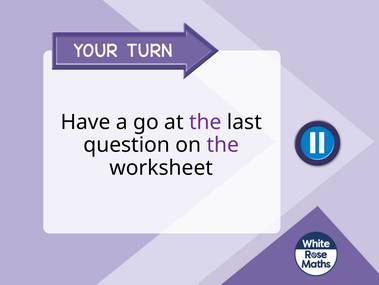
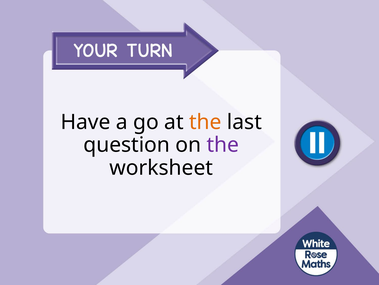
the at (205, 122) colour: purple -> orange
